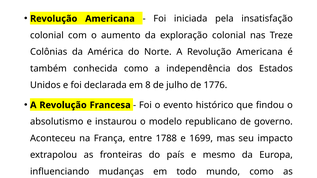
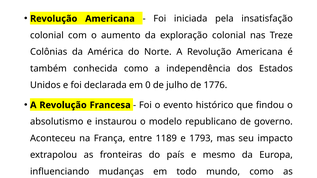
8: 8 -> 0
1788: 1788 -> 1189
1699: 1699 -> 1793
